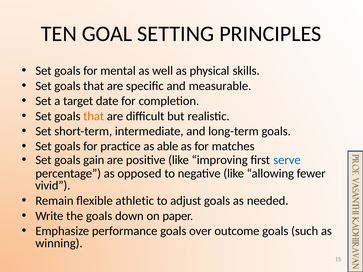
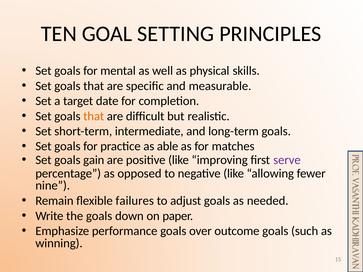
serve colour: blue -> purple
vivid: vivid -> nine
athletic: athletic -> failures
